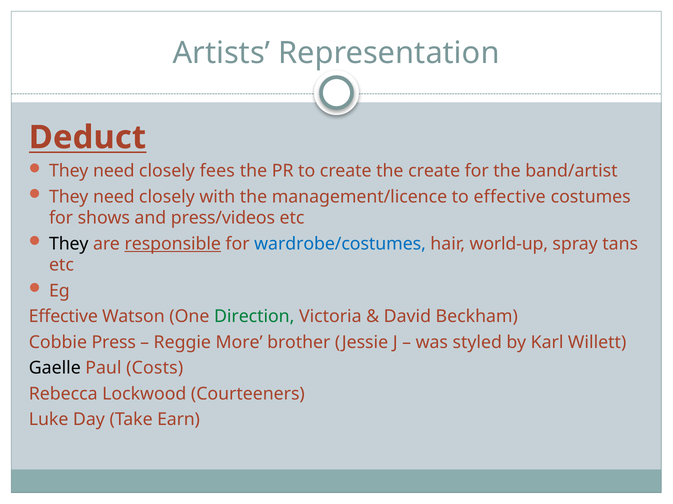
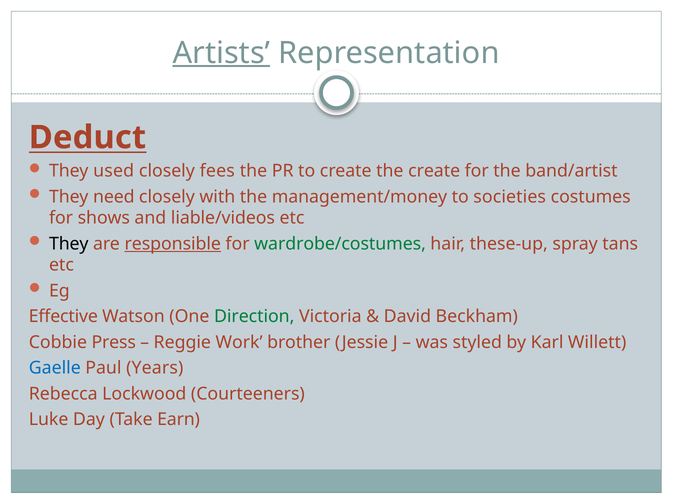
Artists underline: none -> present
need at (114, 171): need -> used
management/licence: management/licence -> management/money
to effective: effective -> societies
press/videos: press/videos -> liable/videos
wardrobe/costumes colour: blue -> green
world-up: world-up -> these-up
More: More -> Work
Gaelle colour: black -> blue
Costs: Costs -> Years
